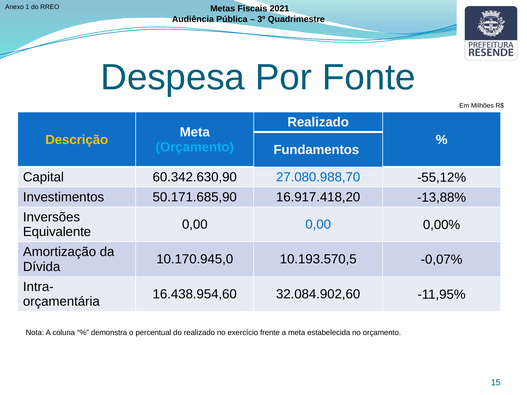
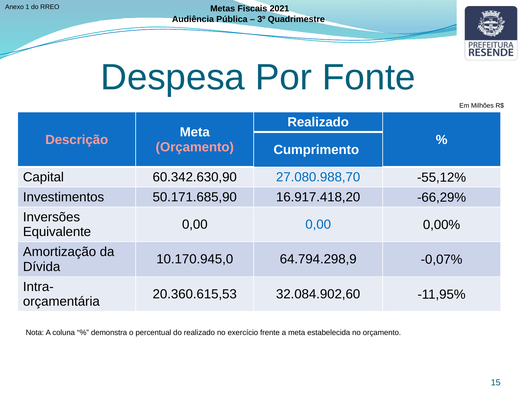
Descrição colour: yellow -> pink
Orçamento at (195, 147) colour: light blue -> pink
Fundamentos: Fundamentos -> Cumprimento
-13,88%: -13,88% -> -66,29%
10.193.570,5: 10.193.570,5 -> 64.794.298,9
16.438.954,60: 16.438.954,60 -> 20.360.615,53
